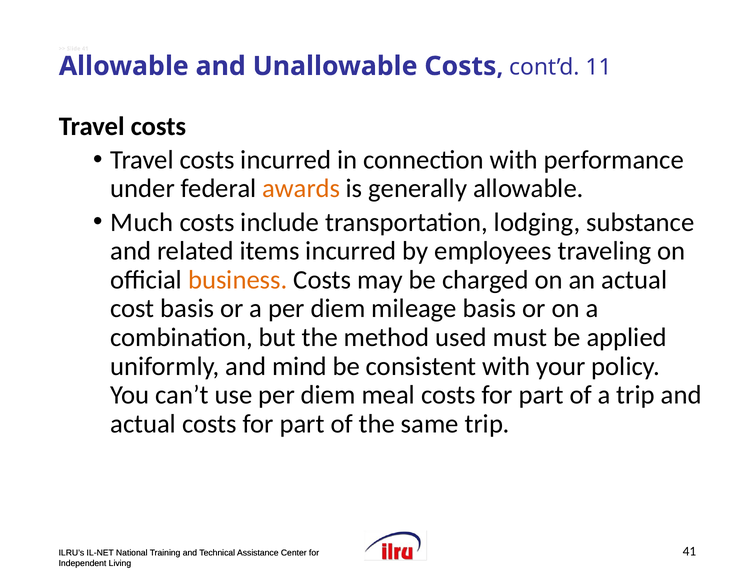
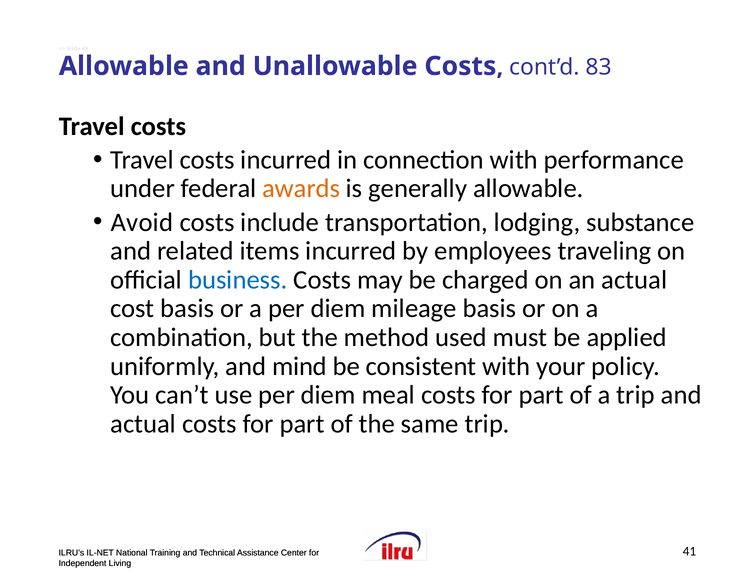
11: 11 -> 83
Much: Much -> Avoid
business colour: orange -> blue
